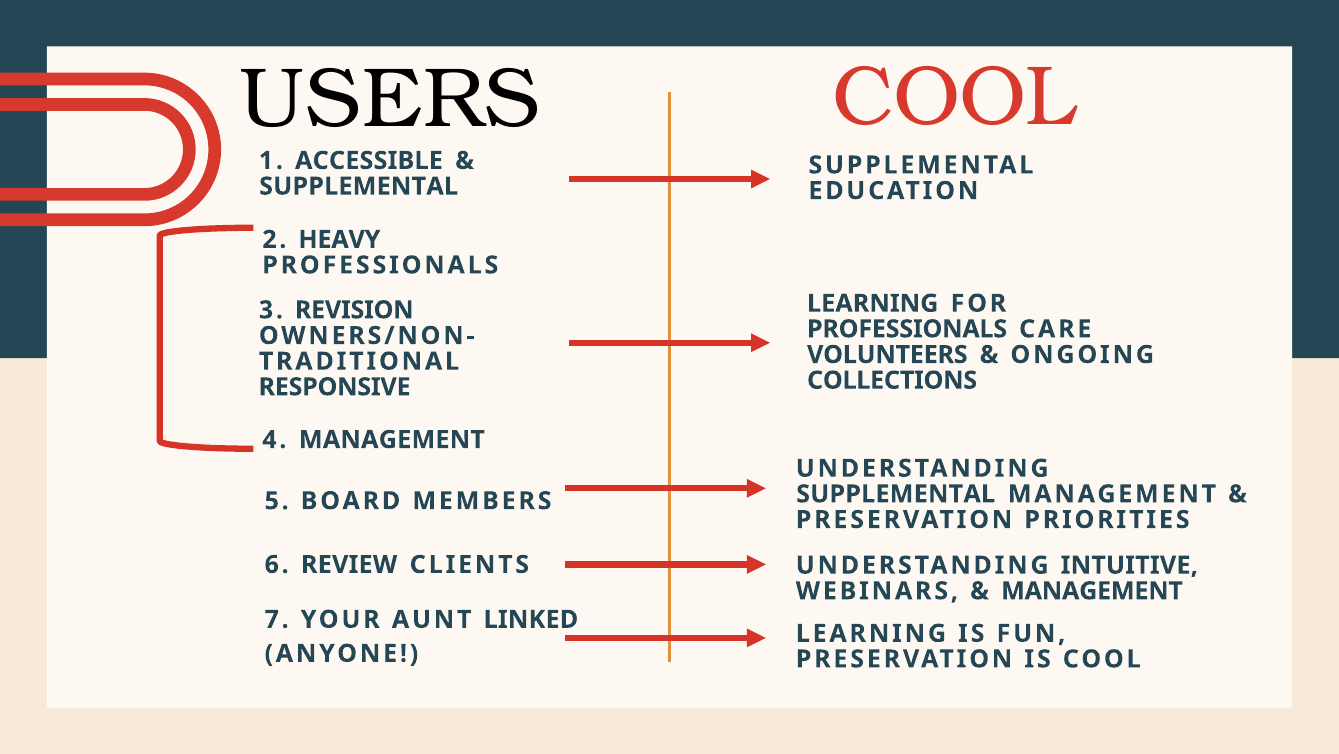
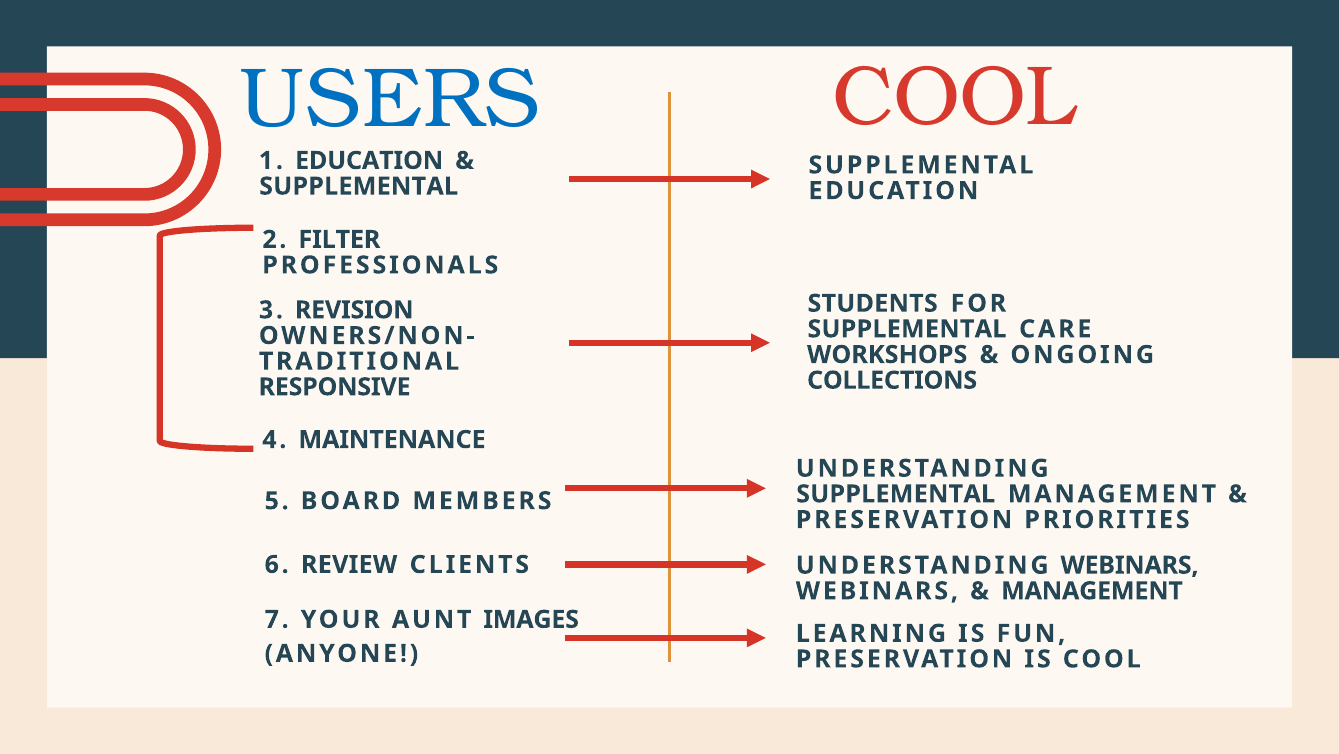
USERS colour: black -> blue
1 ACCESSIBLE: ACCESSIBLE -> EDUCATION
HEAVY: HEAVY -> FILTER
LEARNING at (873, 303): LEARNING -> STUDENTS
PROFESSIONALS at (907, 329): PROFESSIONALS -> SUPPLEMENTAL
VOLUNTEERS: VOLUNTEERS -> WORKSHOPS
4 MANAGEMENT: MANAGEMENT -> MAINTENANCE
UNDERSTANDING INTUITIVE: INTUITIVE -> WEBINARS
LINKED: LINKED -> IMAGES
